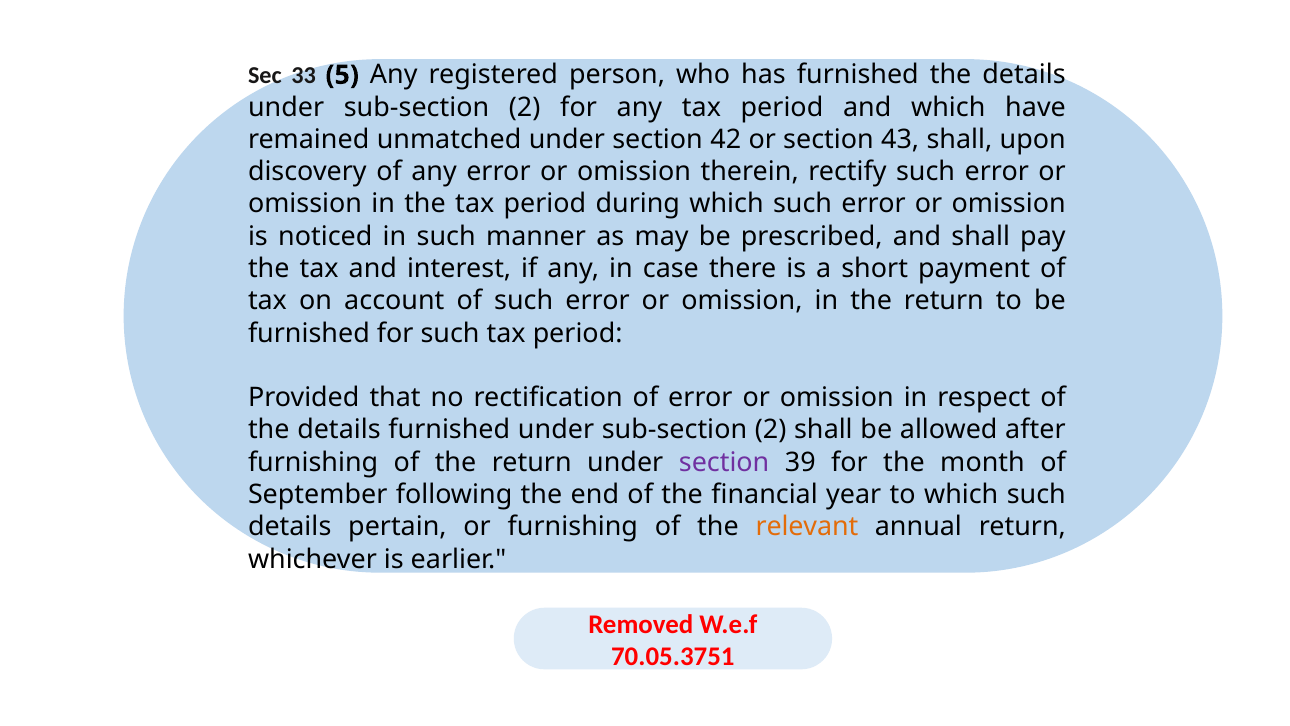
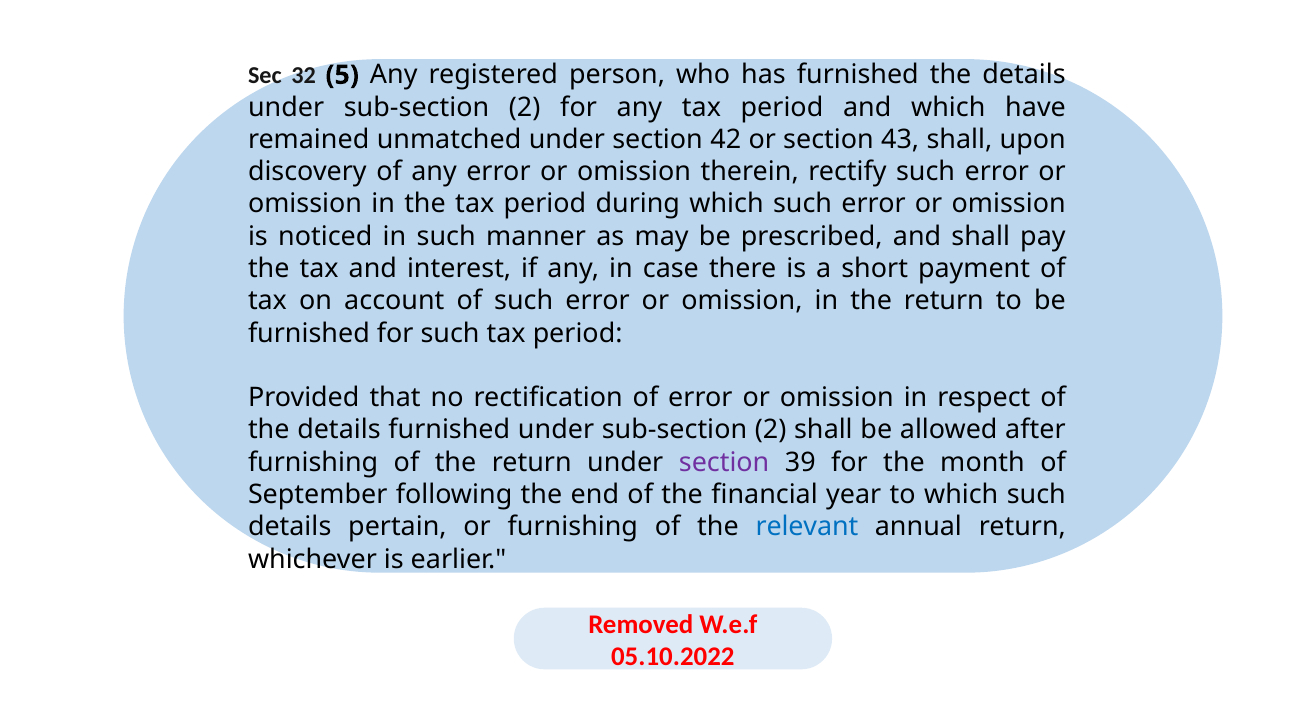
33: 33 -> 32
relevant colour: orange -> blue
70.05.3751: 70.05.3751 -> 05.10.2022
